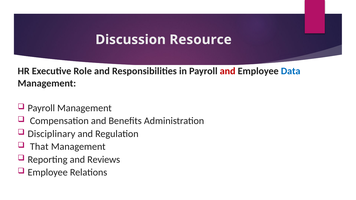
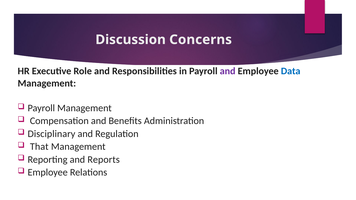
Resource: Resource -> Concerns
and at (228, 71) colour: red -> purple
Reviews: Reviews -> Reports
